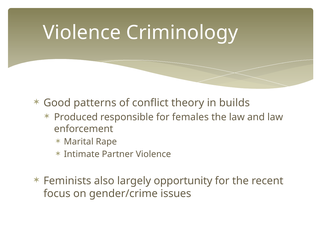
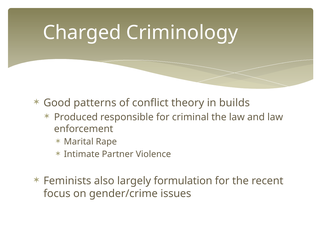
Violence at (82, 33): Violence -> Charged
females: females -> criminal
opportunity: opportunity -> formulation
